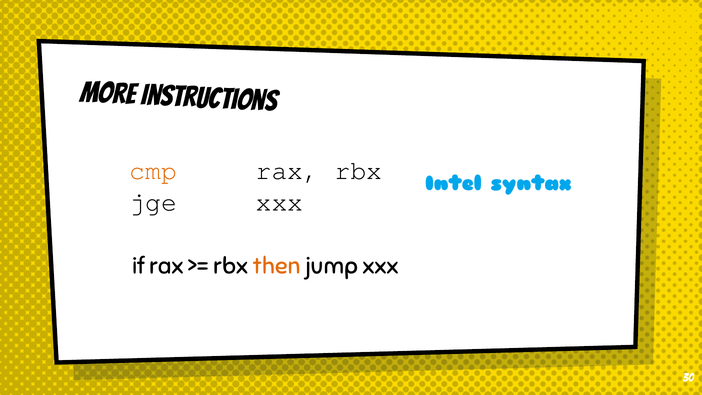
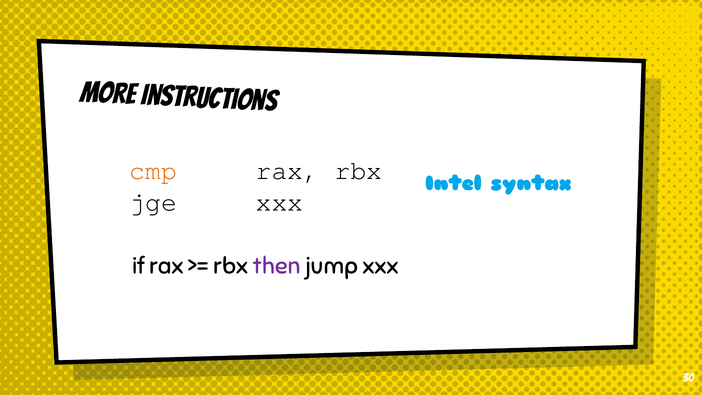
then colour: orange -> purple
